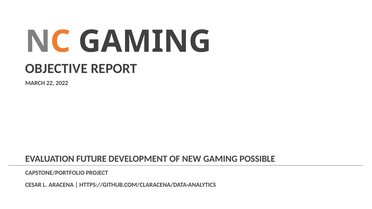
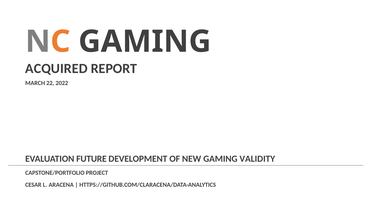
OBJECTIVE: OBJECTIVE -> ACQUIRED
POSSIBLE: POSSIBLE -> VALIDITY
